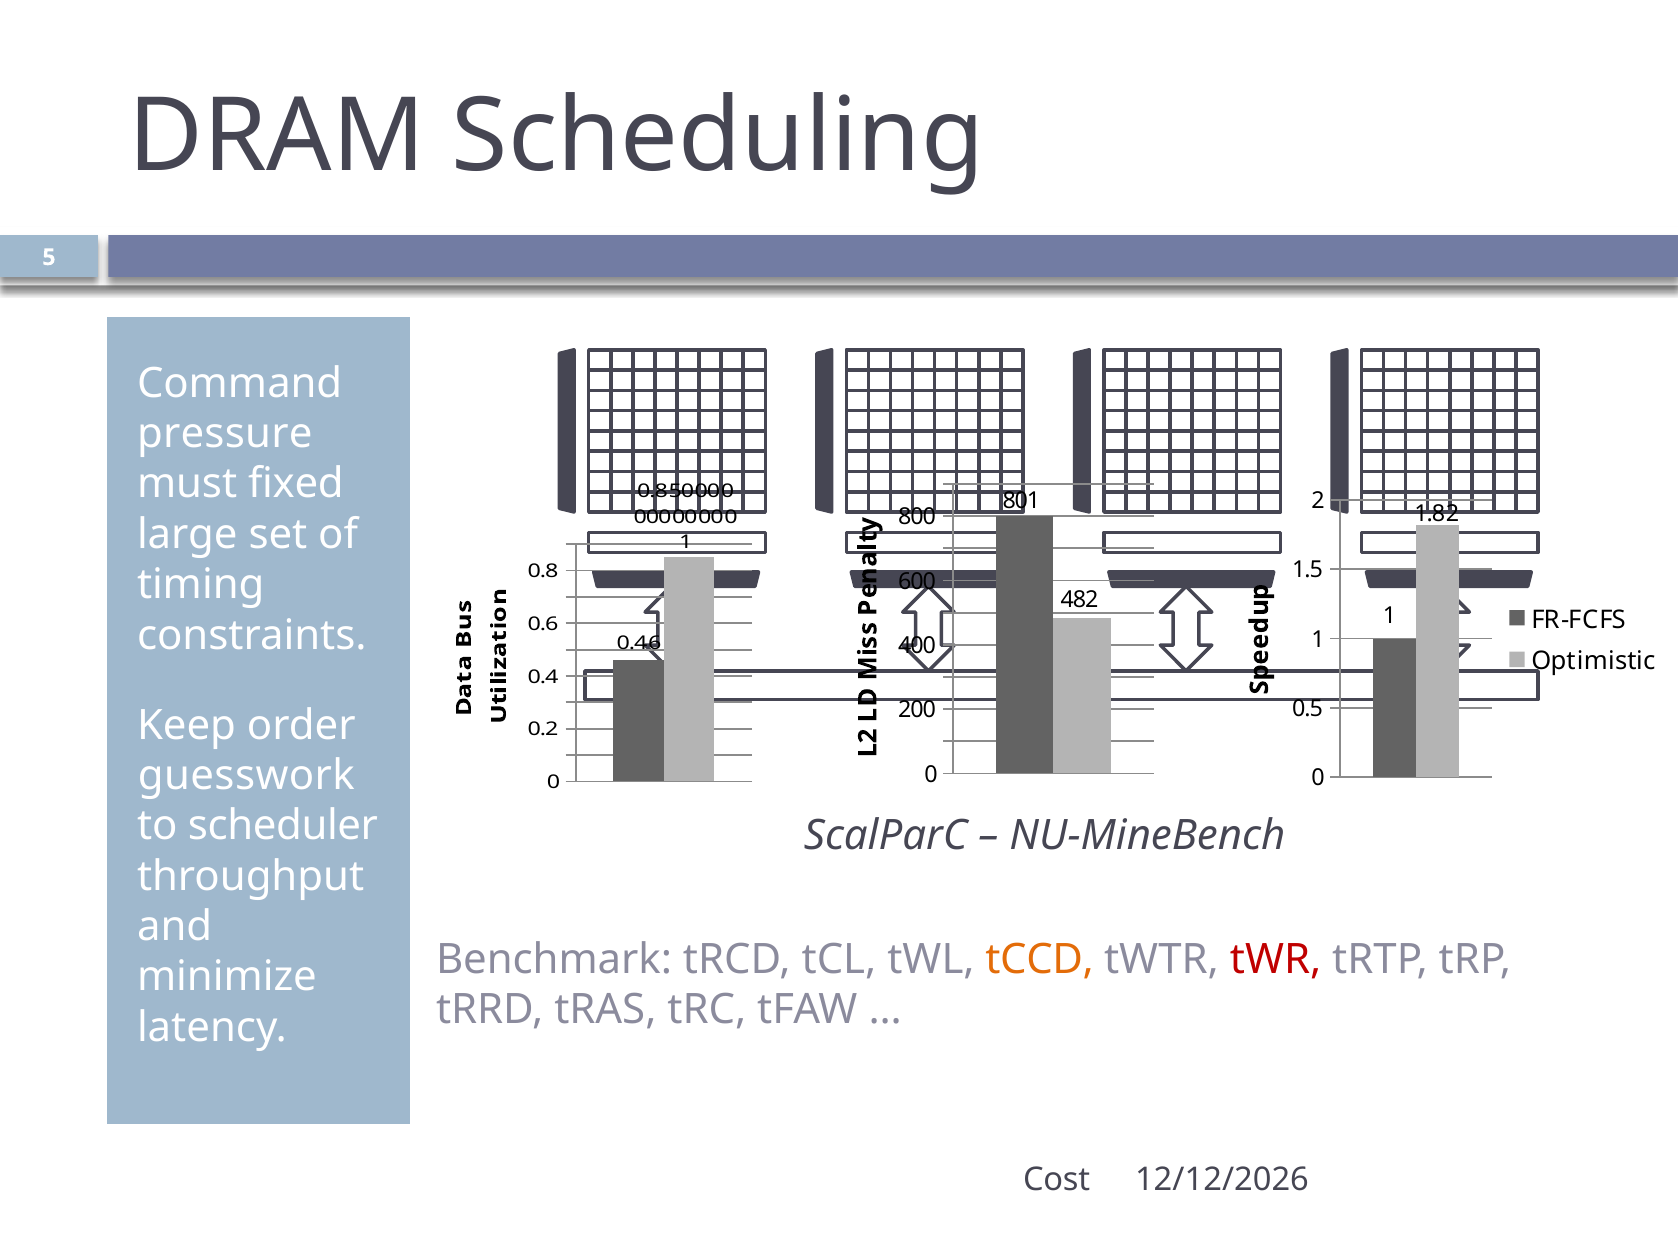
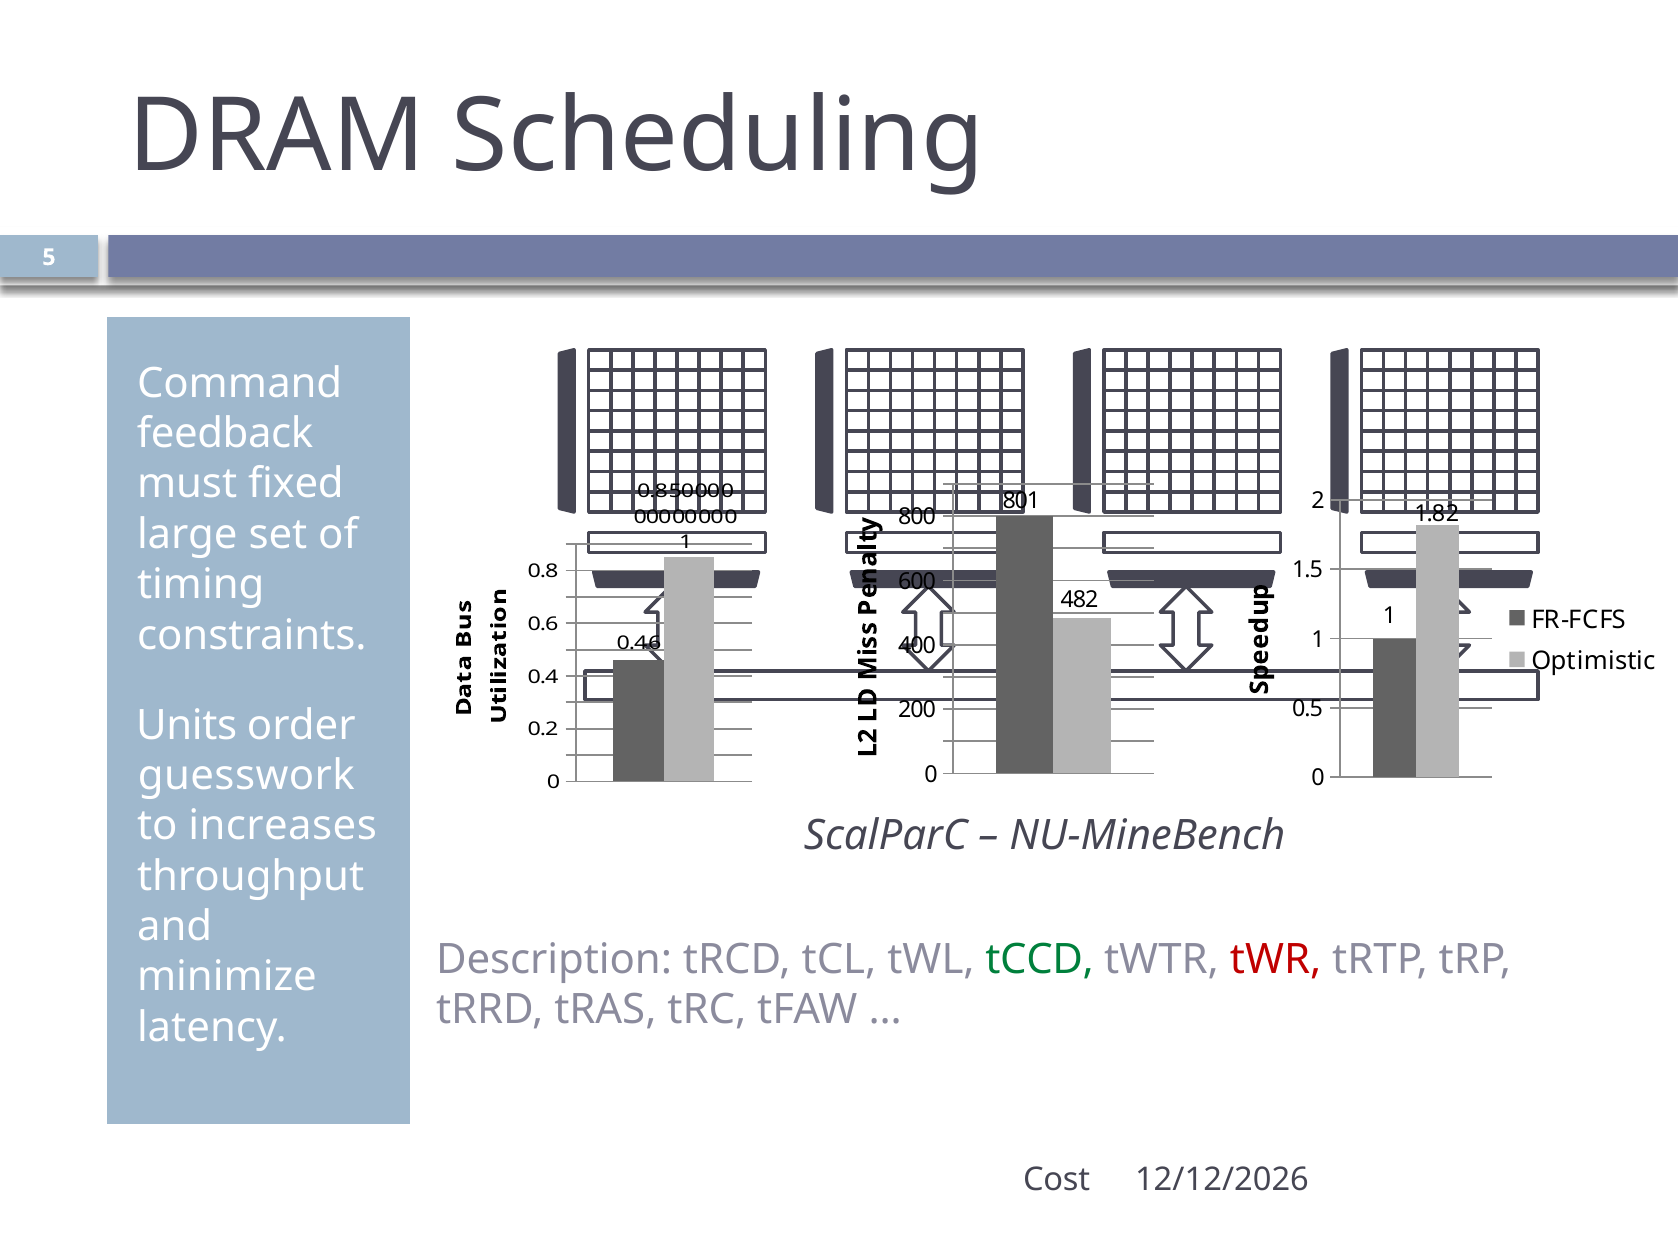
pressure: pressure -> feedback
Keep: Keep -> Units
scheduler: scheduler -> increases
Benchmark: Benchmark -> Description
tCCD colour: orange -> green
